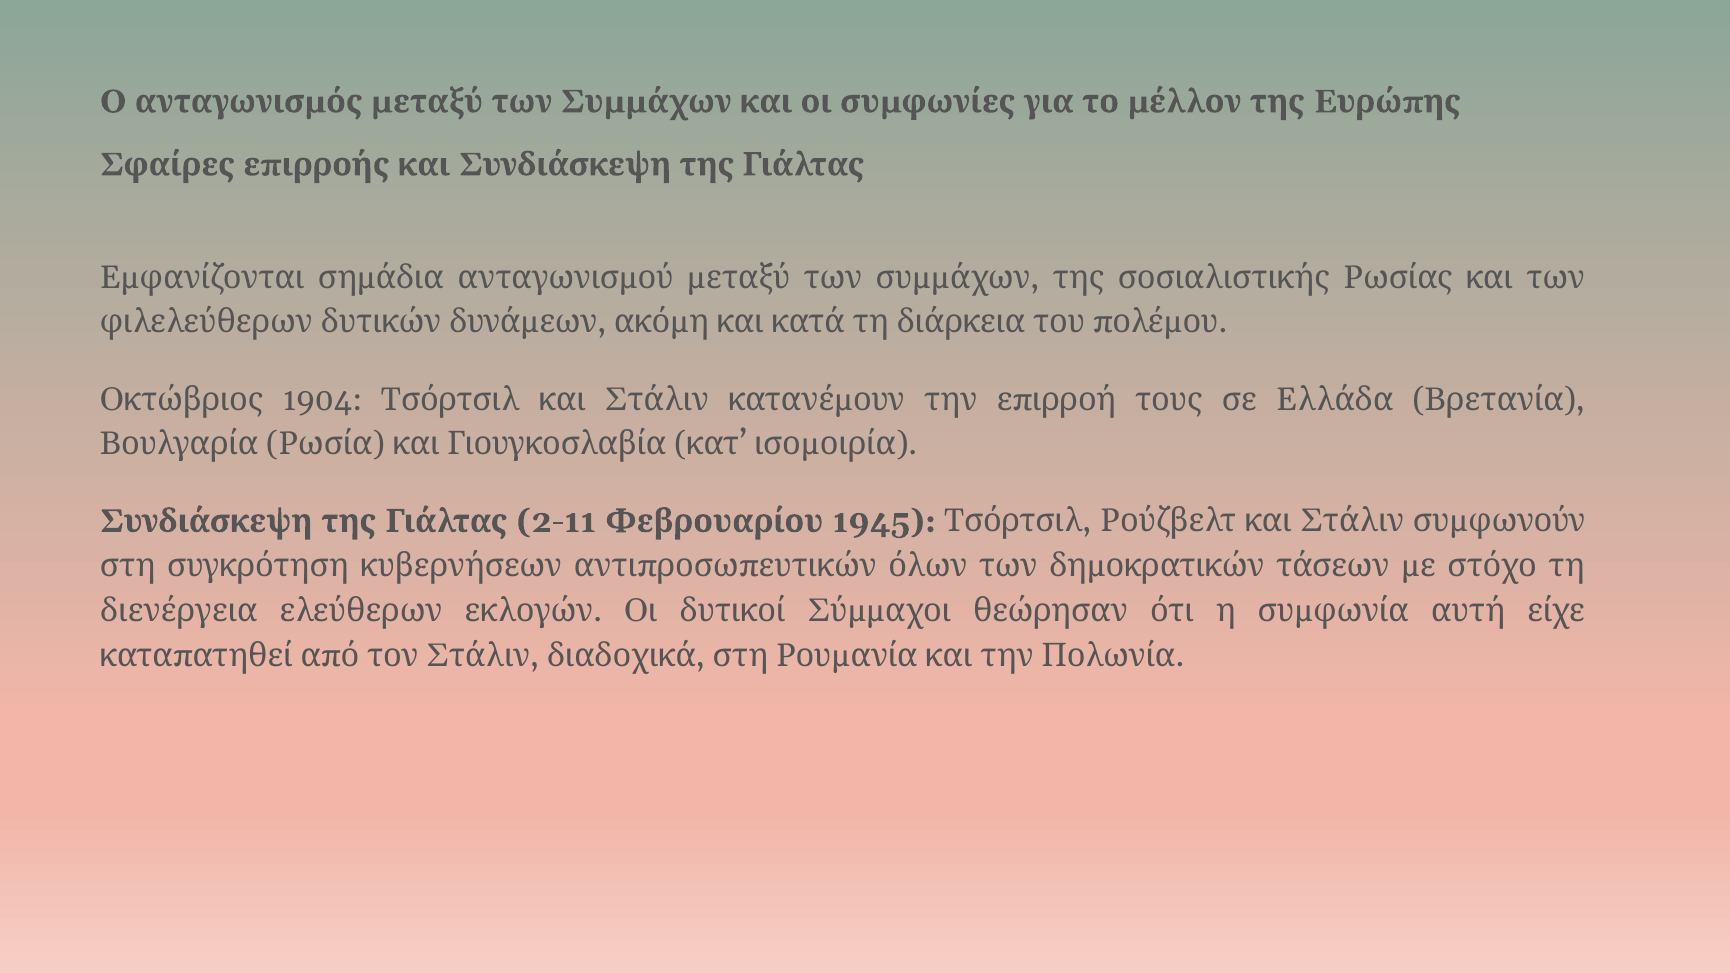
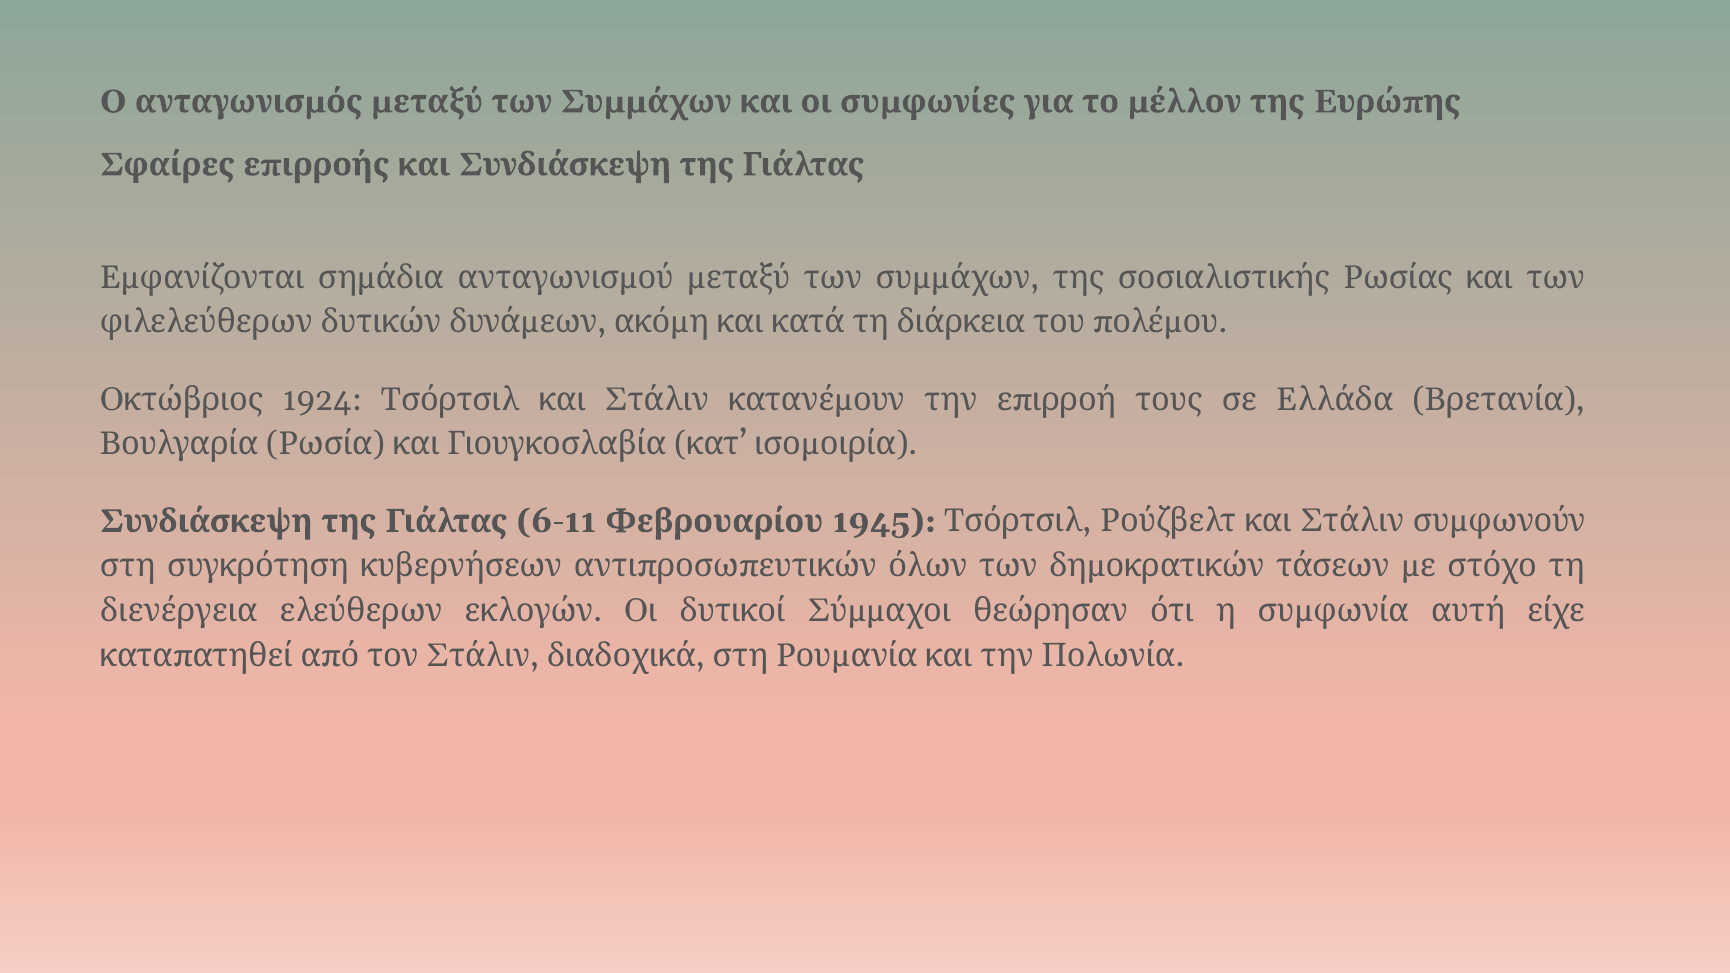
1904: 1904 -> 1924
2-11: 2-11 -> 6-11
